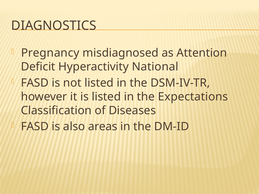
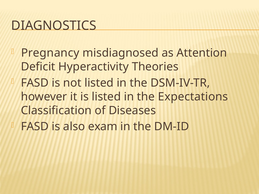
National: National -> Theories
areas: areas -> exam
